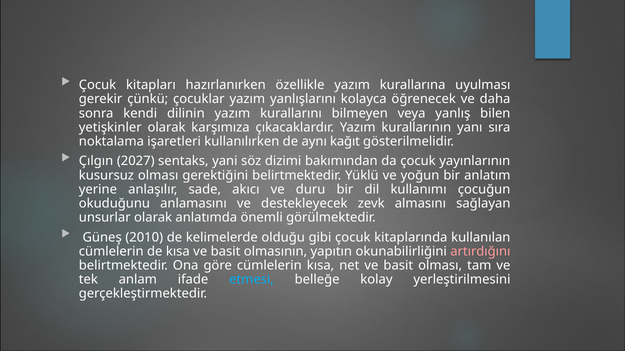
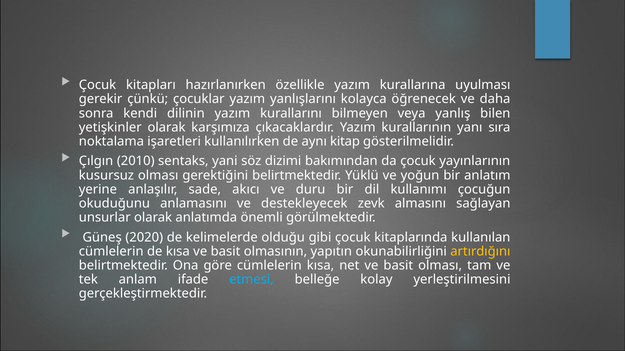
kağıt: kağıt -> kitap
2027: 2027 -> 2010
2010: 2010 -> 2020
artırdığını colour: pink -> yellow
